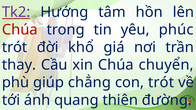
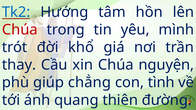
Tk2 colour: purple -> blue
phúc: phúc -> mình
chuyển: chuyển -> nguyện
con trót: trót -> tình
